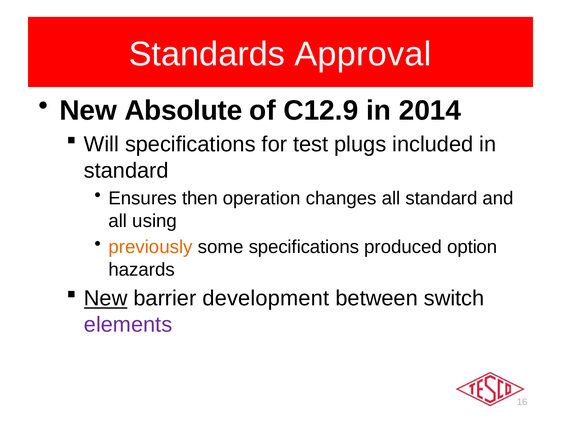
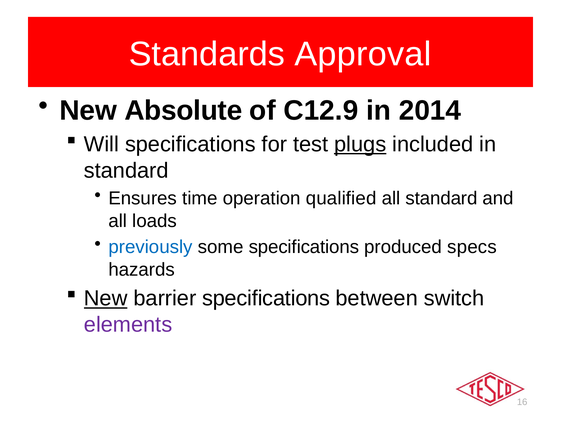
plugs underline: none -> present
then: then -> time
changes: changes -> qualified
using: using -> loads
previously colour: orange -> blue
option: option -> specs
barrier development: development -> specifications
